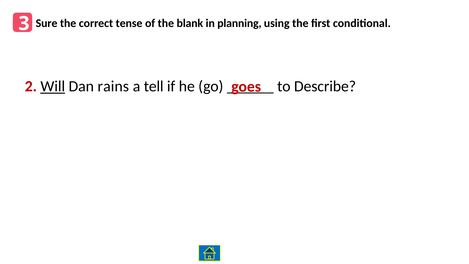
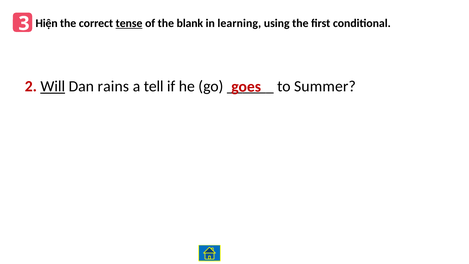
Sure: Sure -> Hiện
tense underline: none -> present
planning: planning -> learning
Describe: Describe -> Summer
